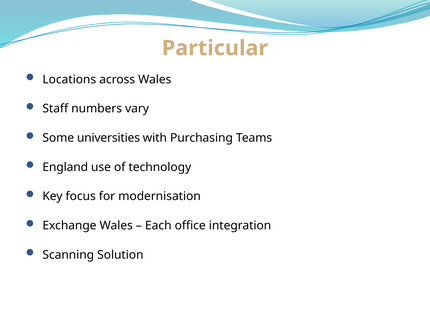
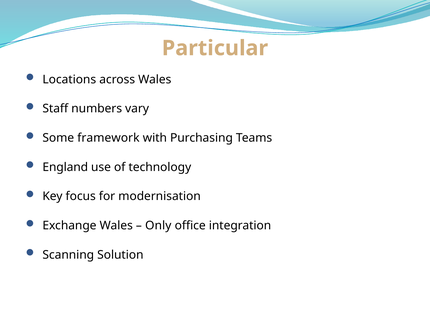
universities: universities -> framework
Each: Each -> Only
